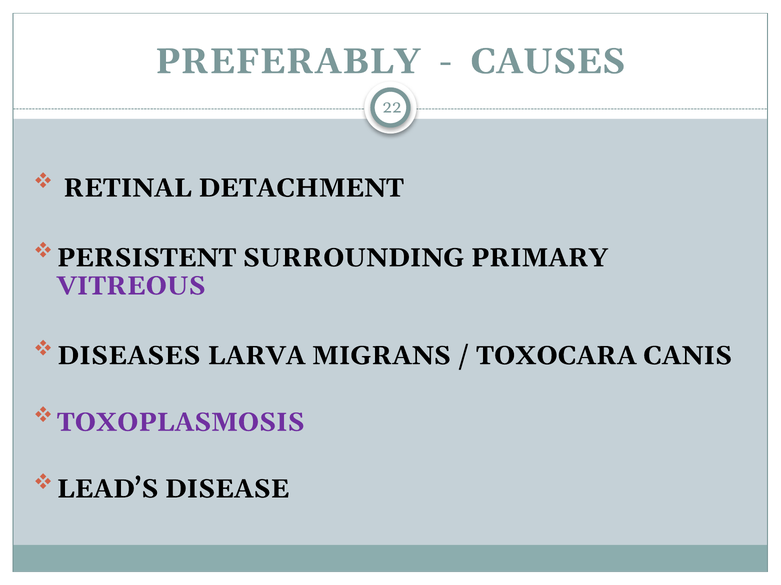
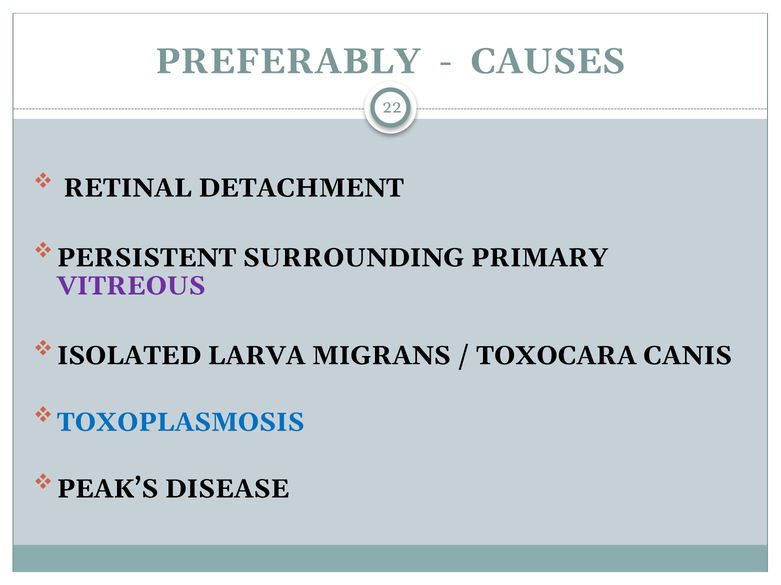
DISEASES: DISEASES -> ISOLATED
TOXOPLASMOSIS colour: purple -> blue
LEAD’S: LEAD’S -> PEAK’S
